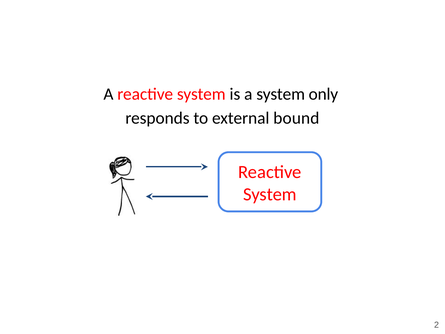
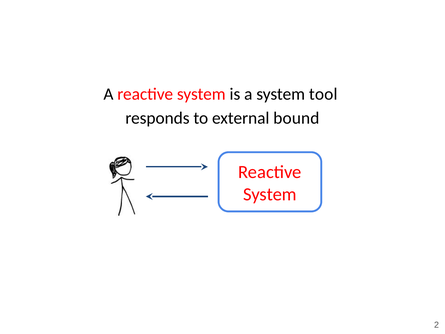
only: only -> tool
